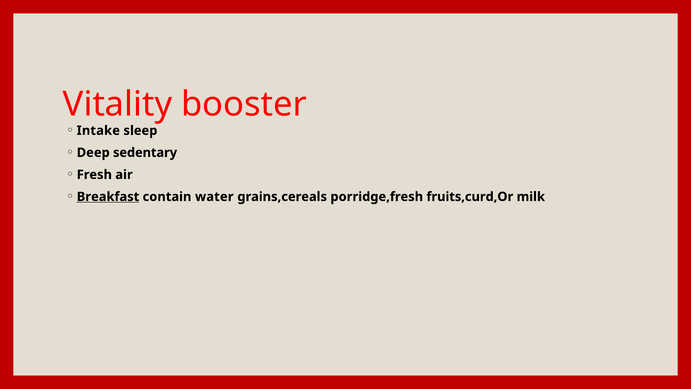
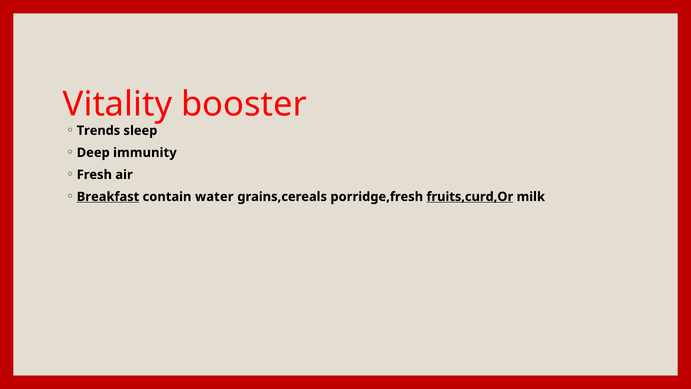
Intake: Intake -> Trends
sedentary: sedentary -> immunity
fruits,curd,Or underline: none -> present
